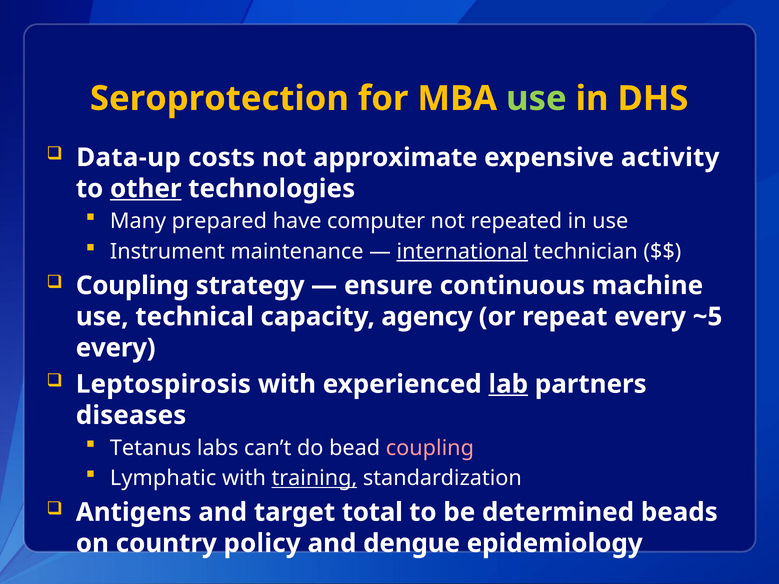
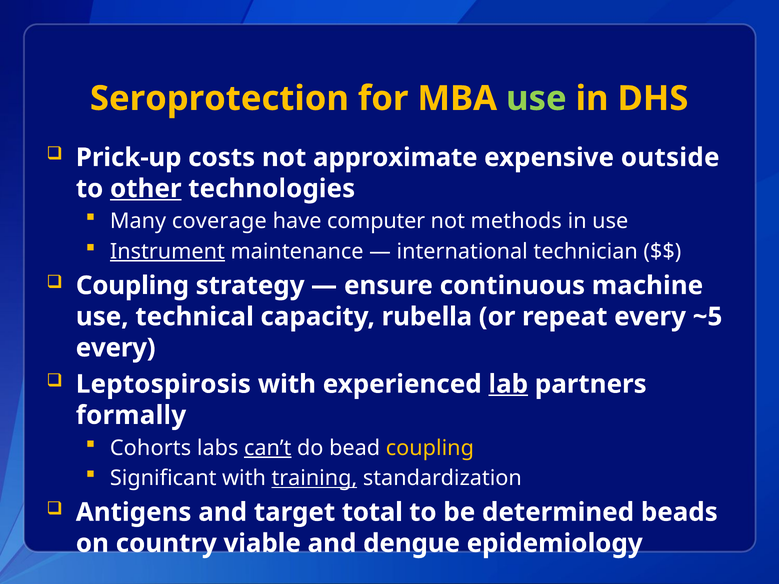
Data-up: Data-up -> Prick-up
activity: activity -> outside
prepared: prepared -> coverage
repeated: repeated -> methods
Instrument underline: none -> present
international underline: present -> none
agency: agency -> rubella
diseases: diseases -> formally
Tetanus: Tetanus -> Cohorts
can’t underline: none -> present
coupling at (430, 448) colour: pink -> yellow
Lymphatic: Lymphatic -> Significant
policy: policy -> viable
